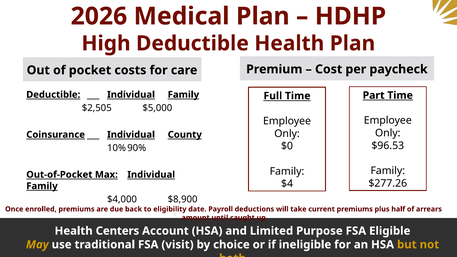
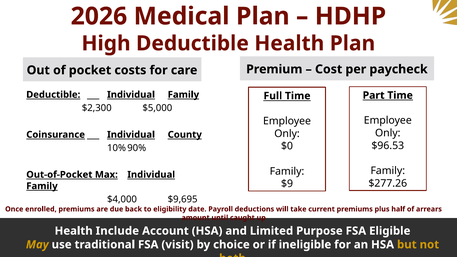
$2,505: $2,505 -> $2,300
$4: $4 -> $9
$8,900: $8,900 -> $9,695
Centers: Centers -> Include
